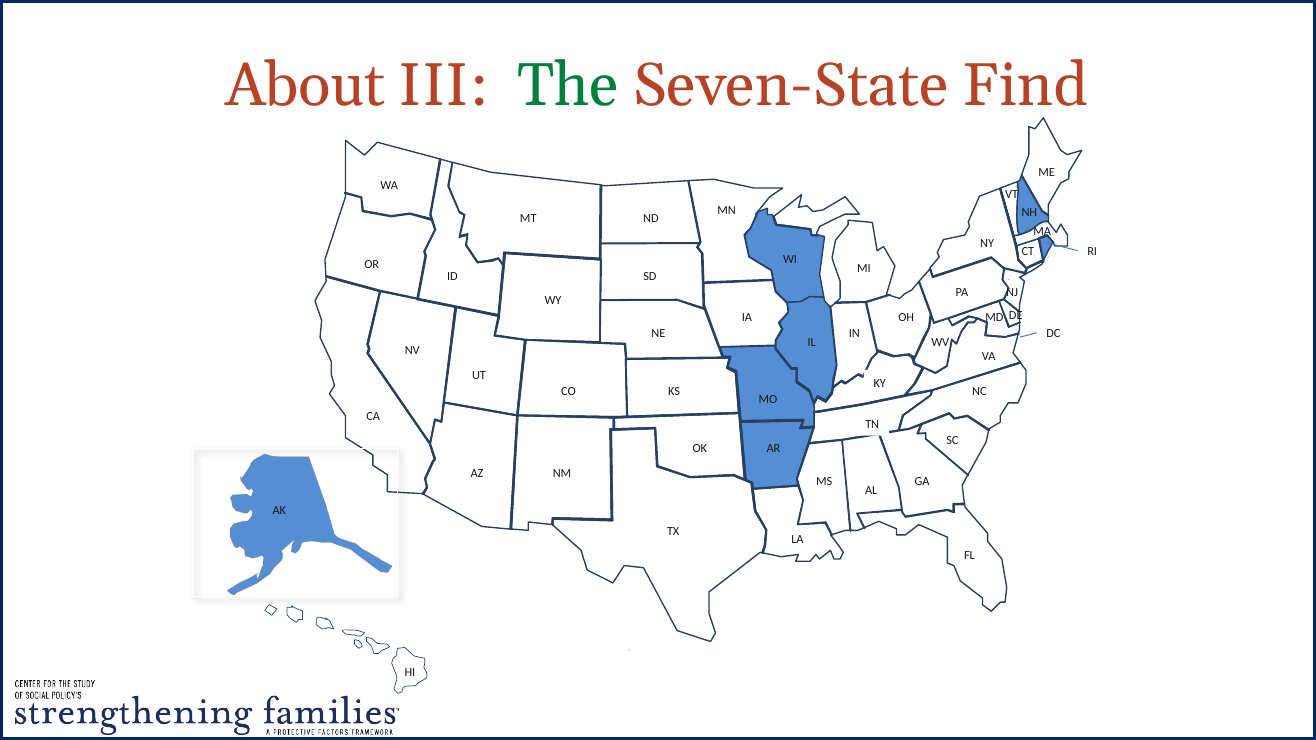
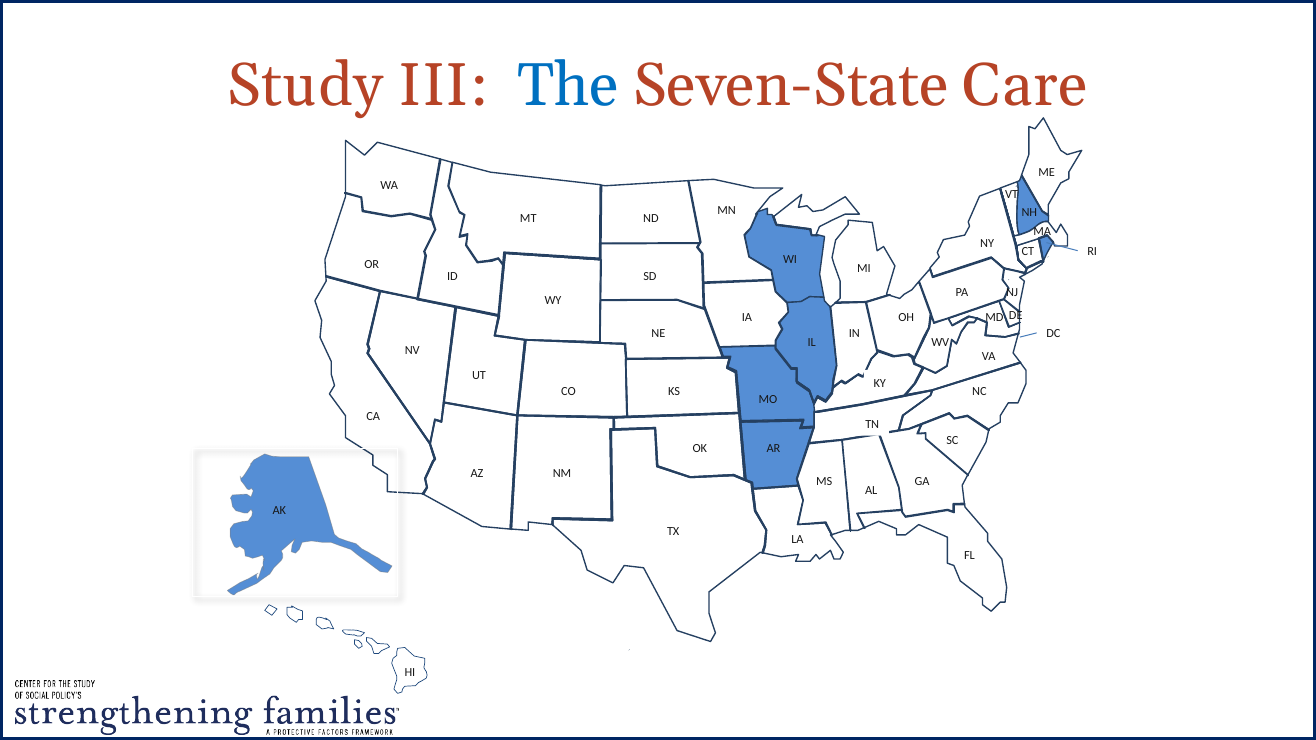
About: About -> Study
The colour: green -> blue
Find: Find -> Care
